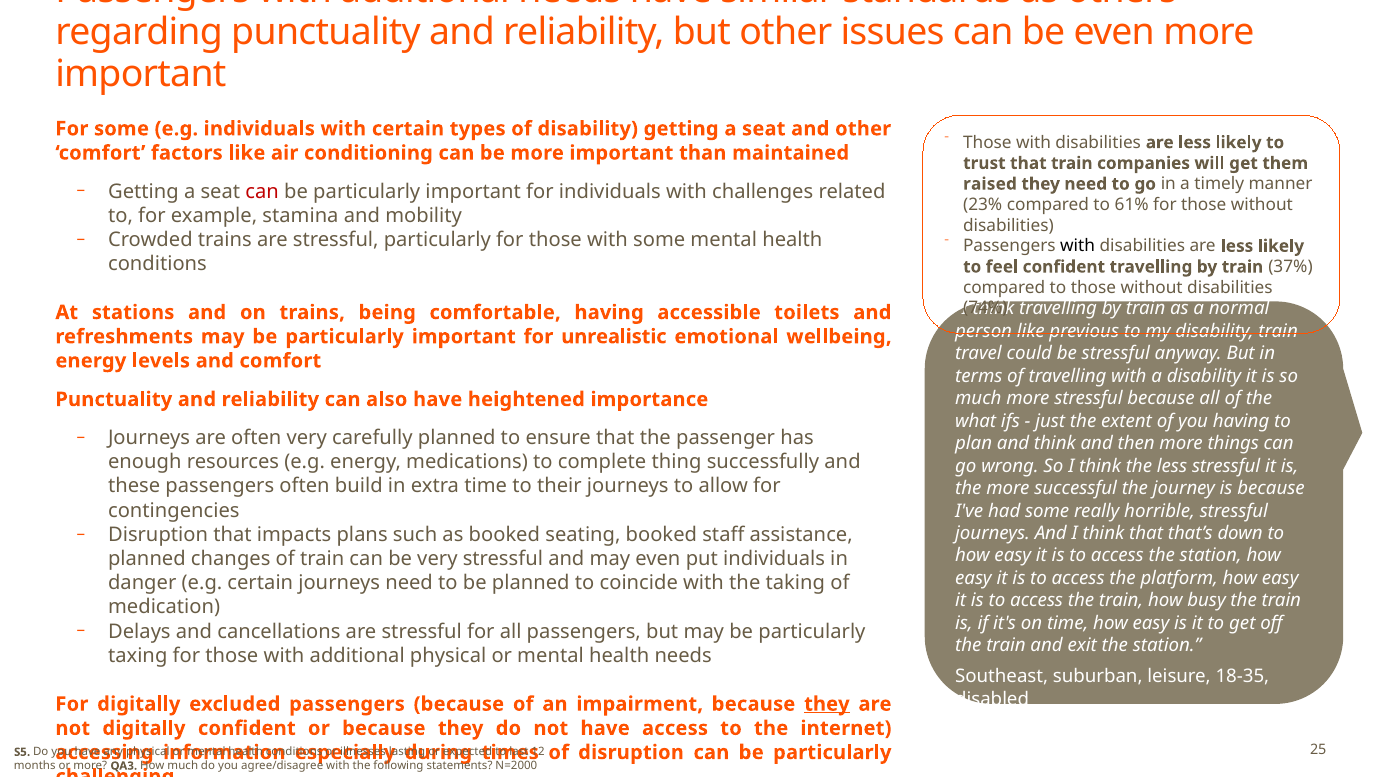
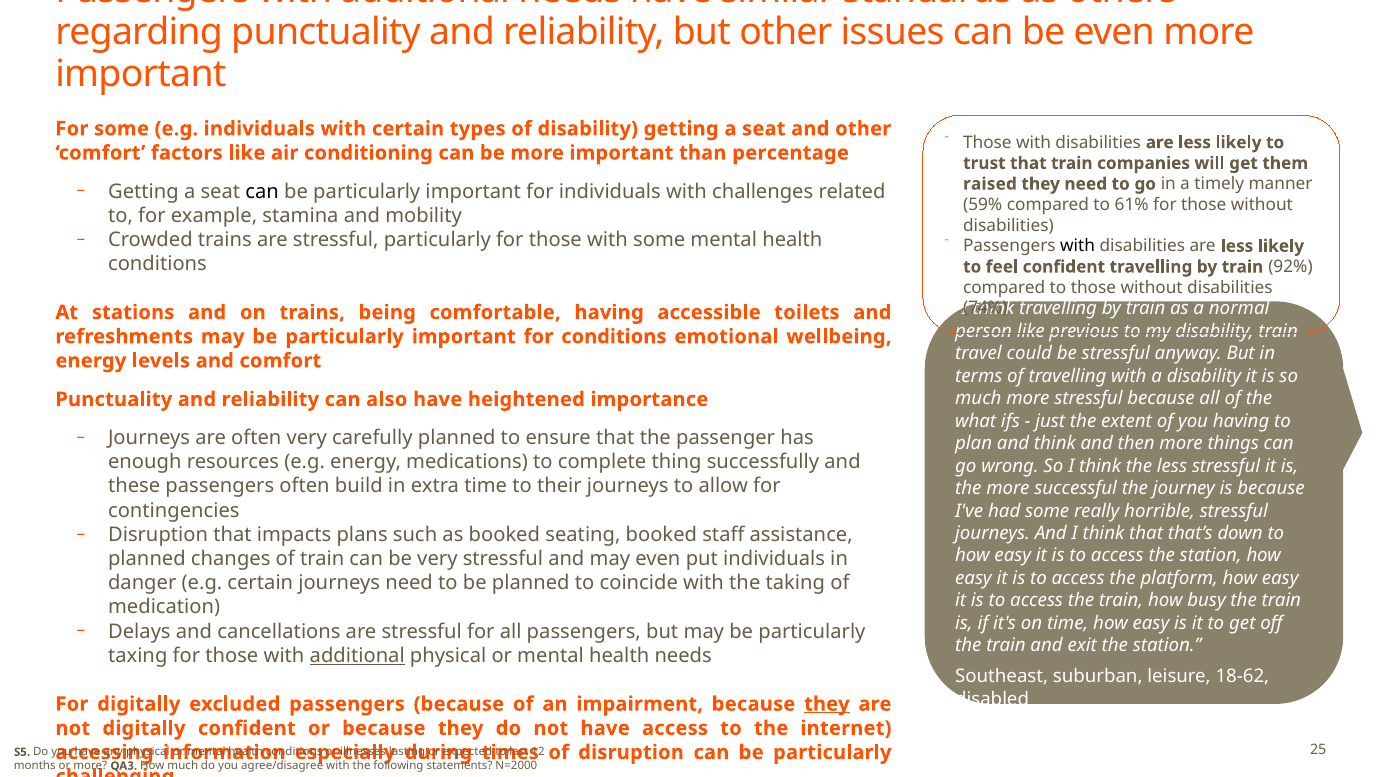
maintained: maintained -> percentage
can at (262, 191) colour: red -> black
23%: 23% -> 59%
37%: 37% -> 92%
for unrealistic: unrealistic -> conditions
additional at (357, 655) underline: none -> present
18-35: 18-35 -> 18-62
